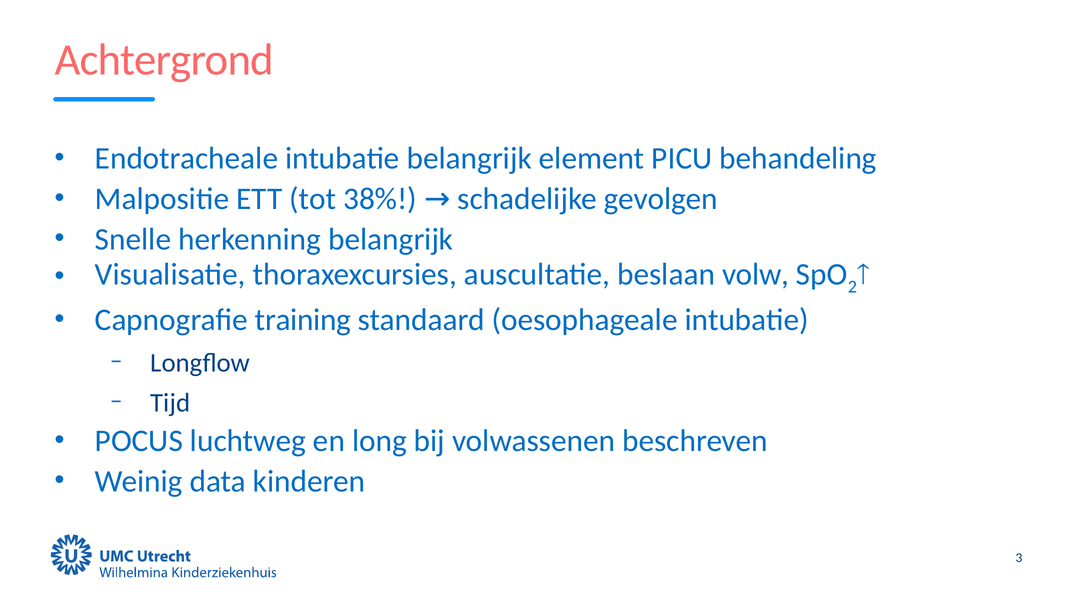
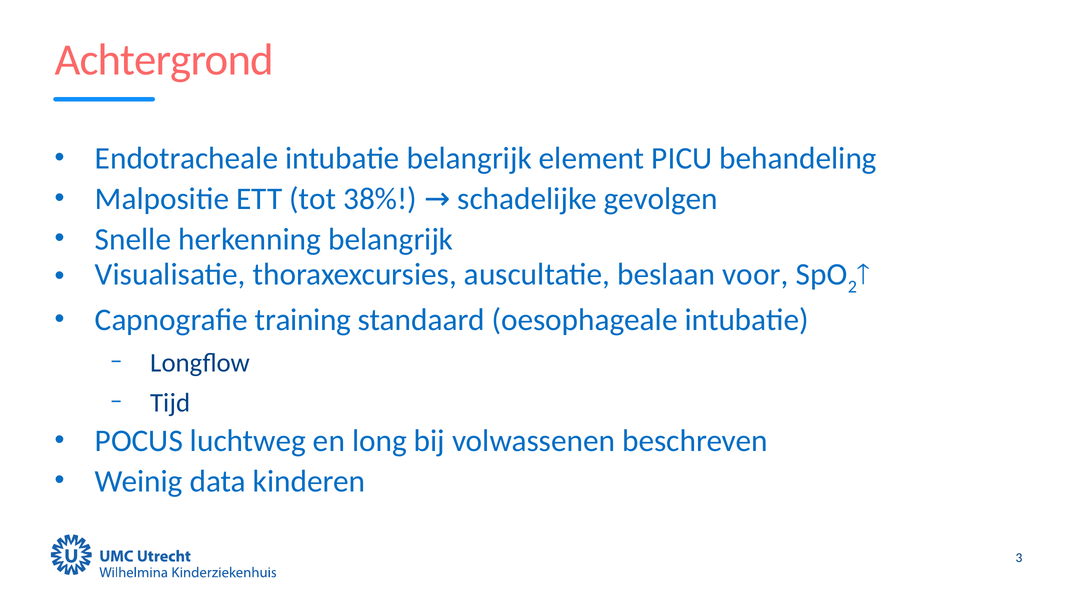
volw: volw -> voor
